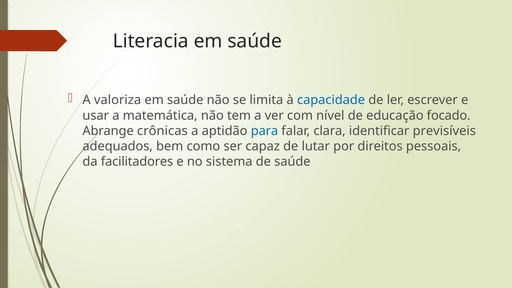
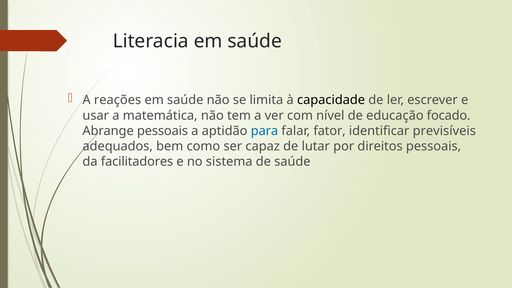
valoriza: valoriza -> reações
capacidade colour: blue -> black
Abrange crônicas: crônicas -> pessoais
clara: clara -> fator
